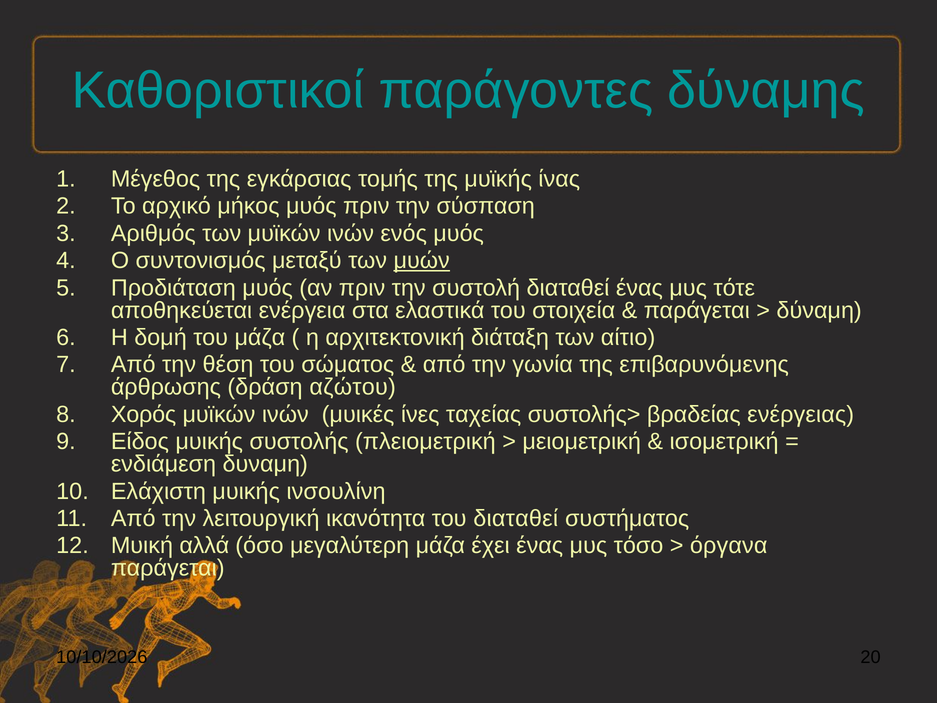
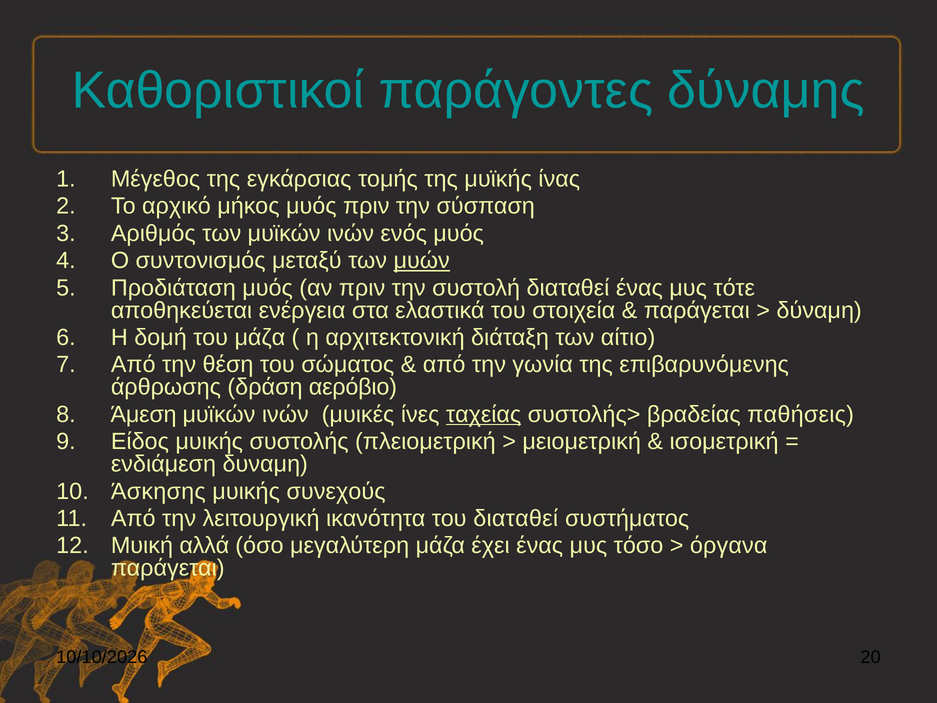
αζώτου: αζώτου -> αερόβιο
Χορός: Χορός -> Άμεση
ταχείας underline: none -> present
ενέργειας: ενέργειας -> παθήσεις
Ελάχιστη: Ελάχιστη -> Άσκησης
ινσουλίνη: ινσουλίνη -> συνεχούς
